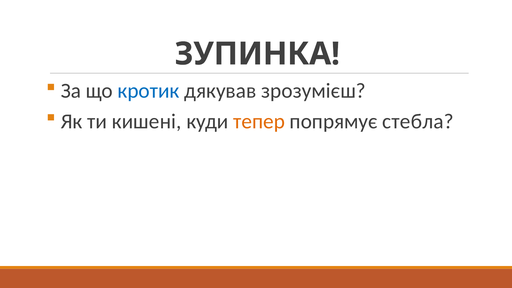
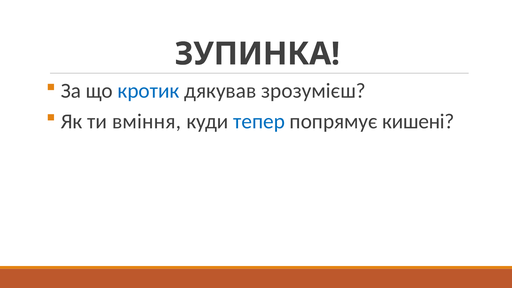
кишені: кишені -> вміння
тепер colour: orange -> blue
стебла: стебла -> кишені
